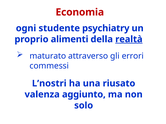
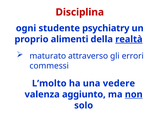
Economia: Economia -> Disciplina
L’nostri: L’nostri -> L’molto
riusato: riusato -> vedere
non underline: none -> present
